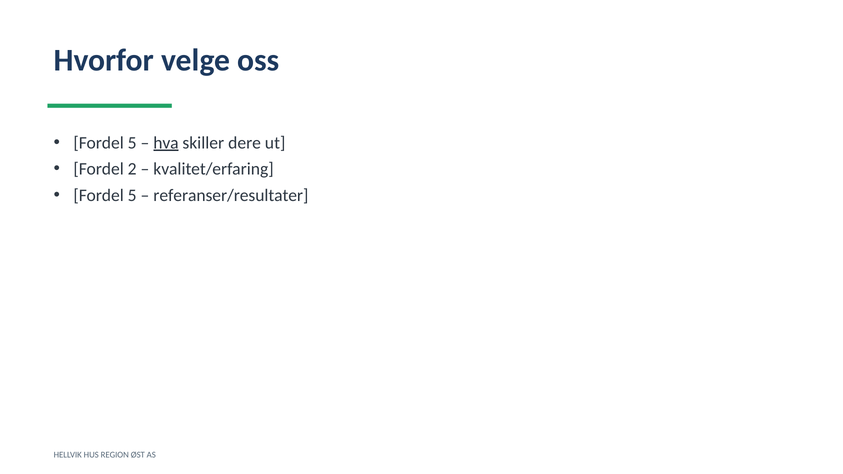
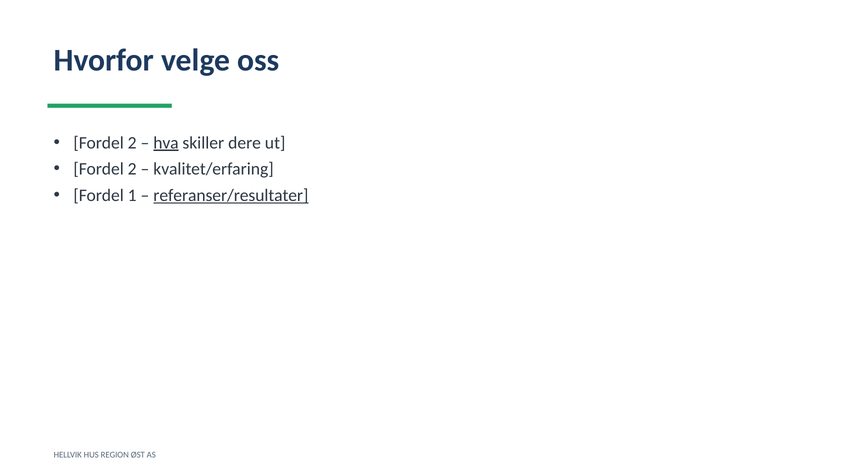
5 at (132, 143): 5 -> 2
5 at (132, 195): 5 -> 1
referanser/resultater underline: none -> present
